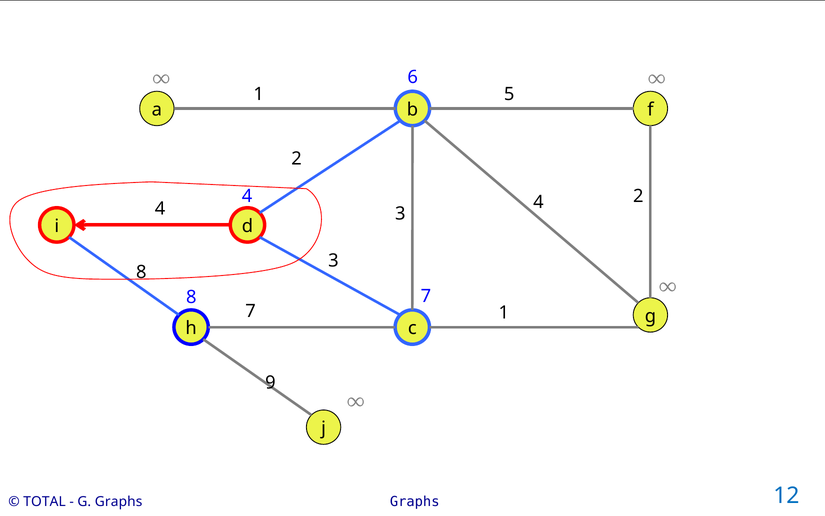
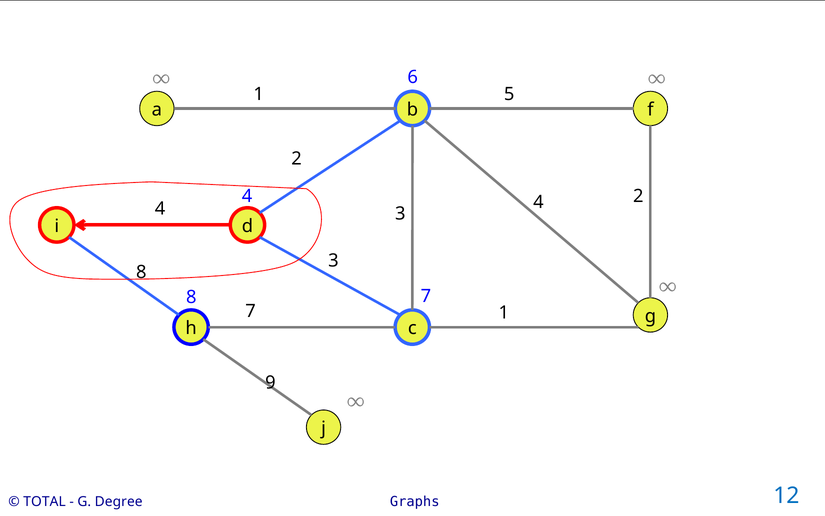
G Graphs: Graphs -> Degree
